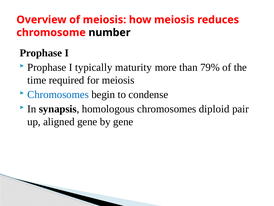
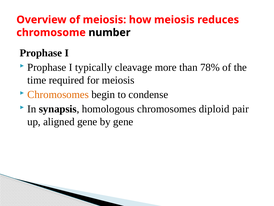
maturity: maturity -> cleavage
79%: 79% -> 78%
Chromosomes at (58, 94) colour: blue -> orange
